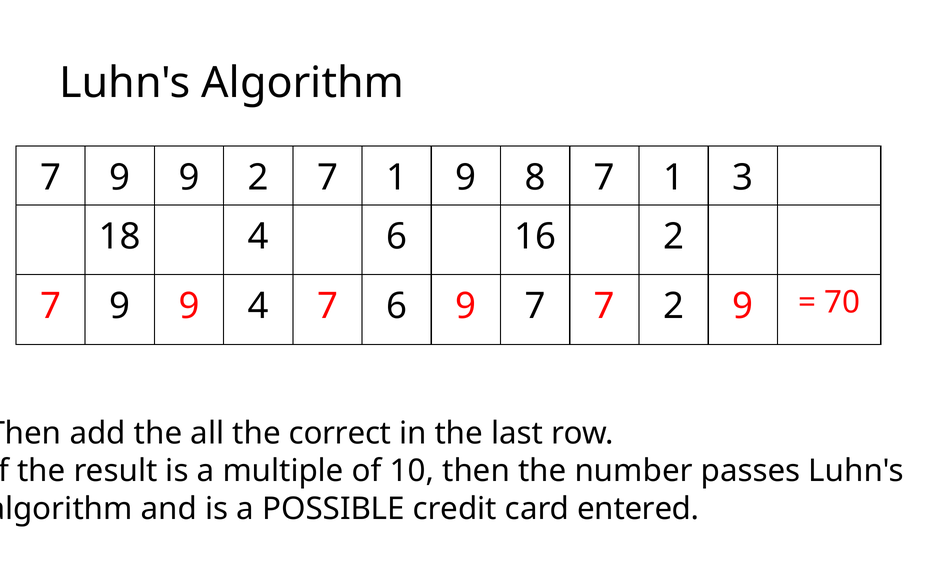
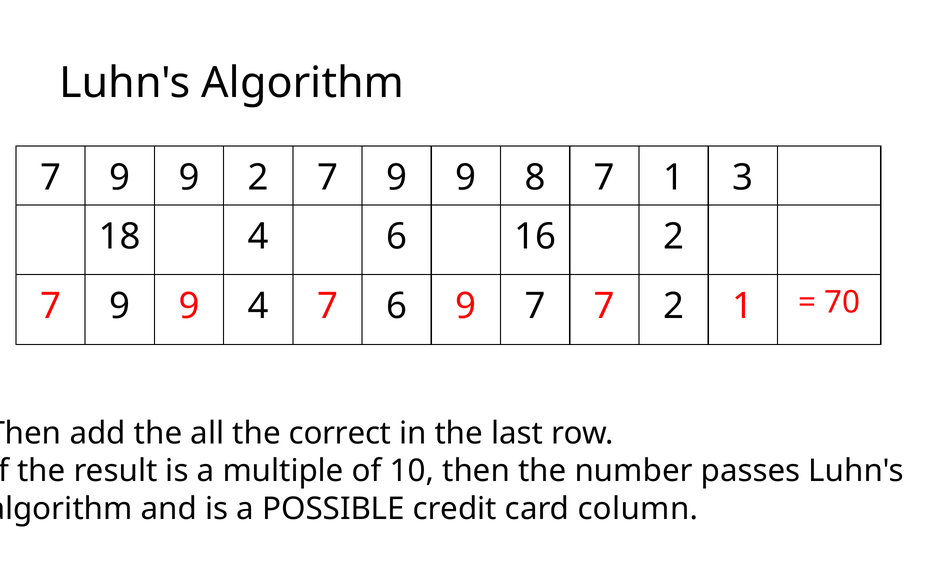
9 2 7 1: 1 -> 9
2 9: 9 -> 1
entered: entered -> column
